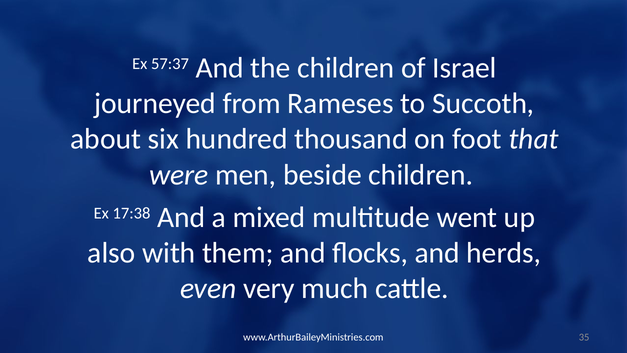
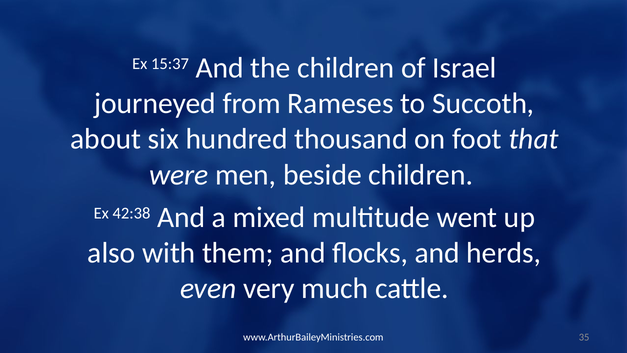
57:37: 57:37 -> 15:37
17:38: 17:38 -> 42:38
